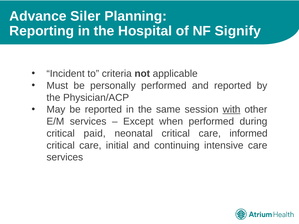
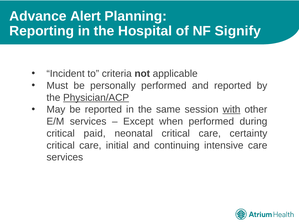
Siler: Siler -> Alert
Physician/ACP underline: none -> present
informed: informed -> certainty
